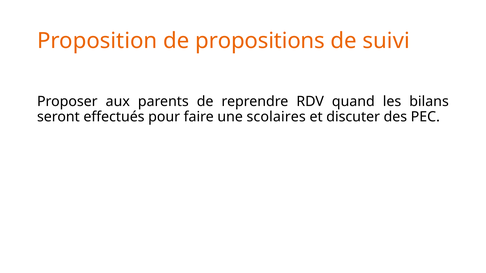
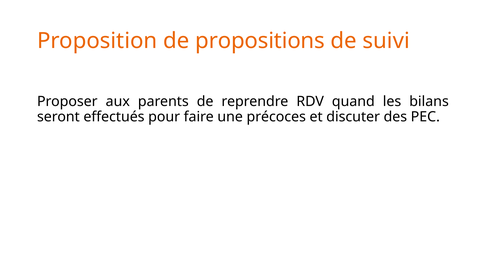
scolaires: scolaires -> précoces
